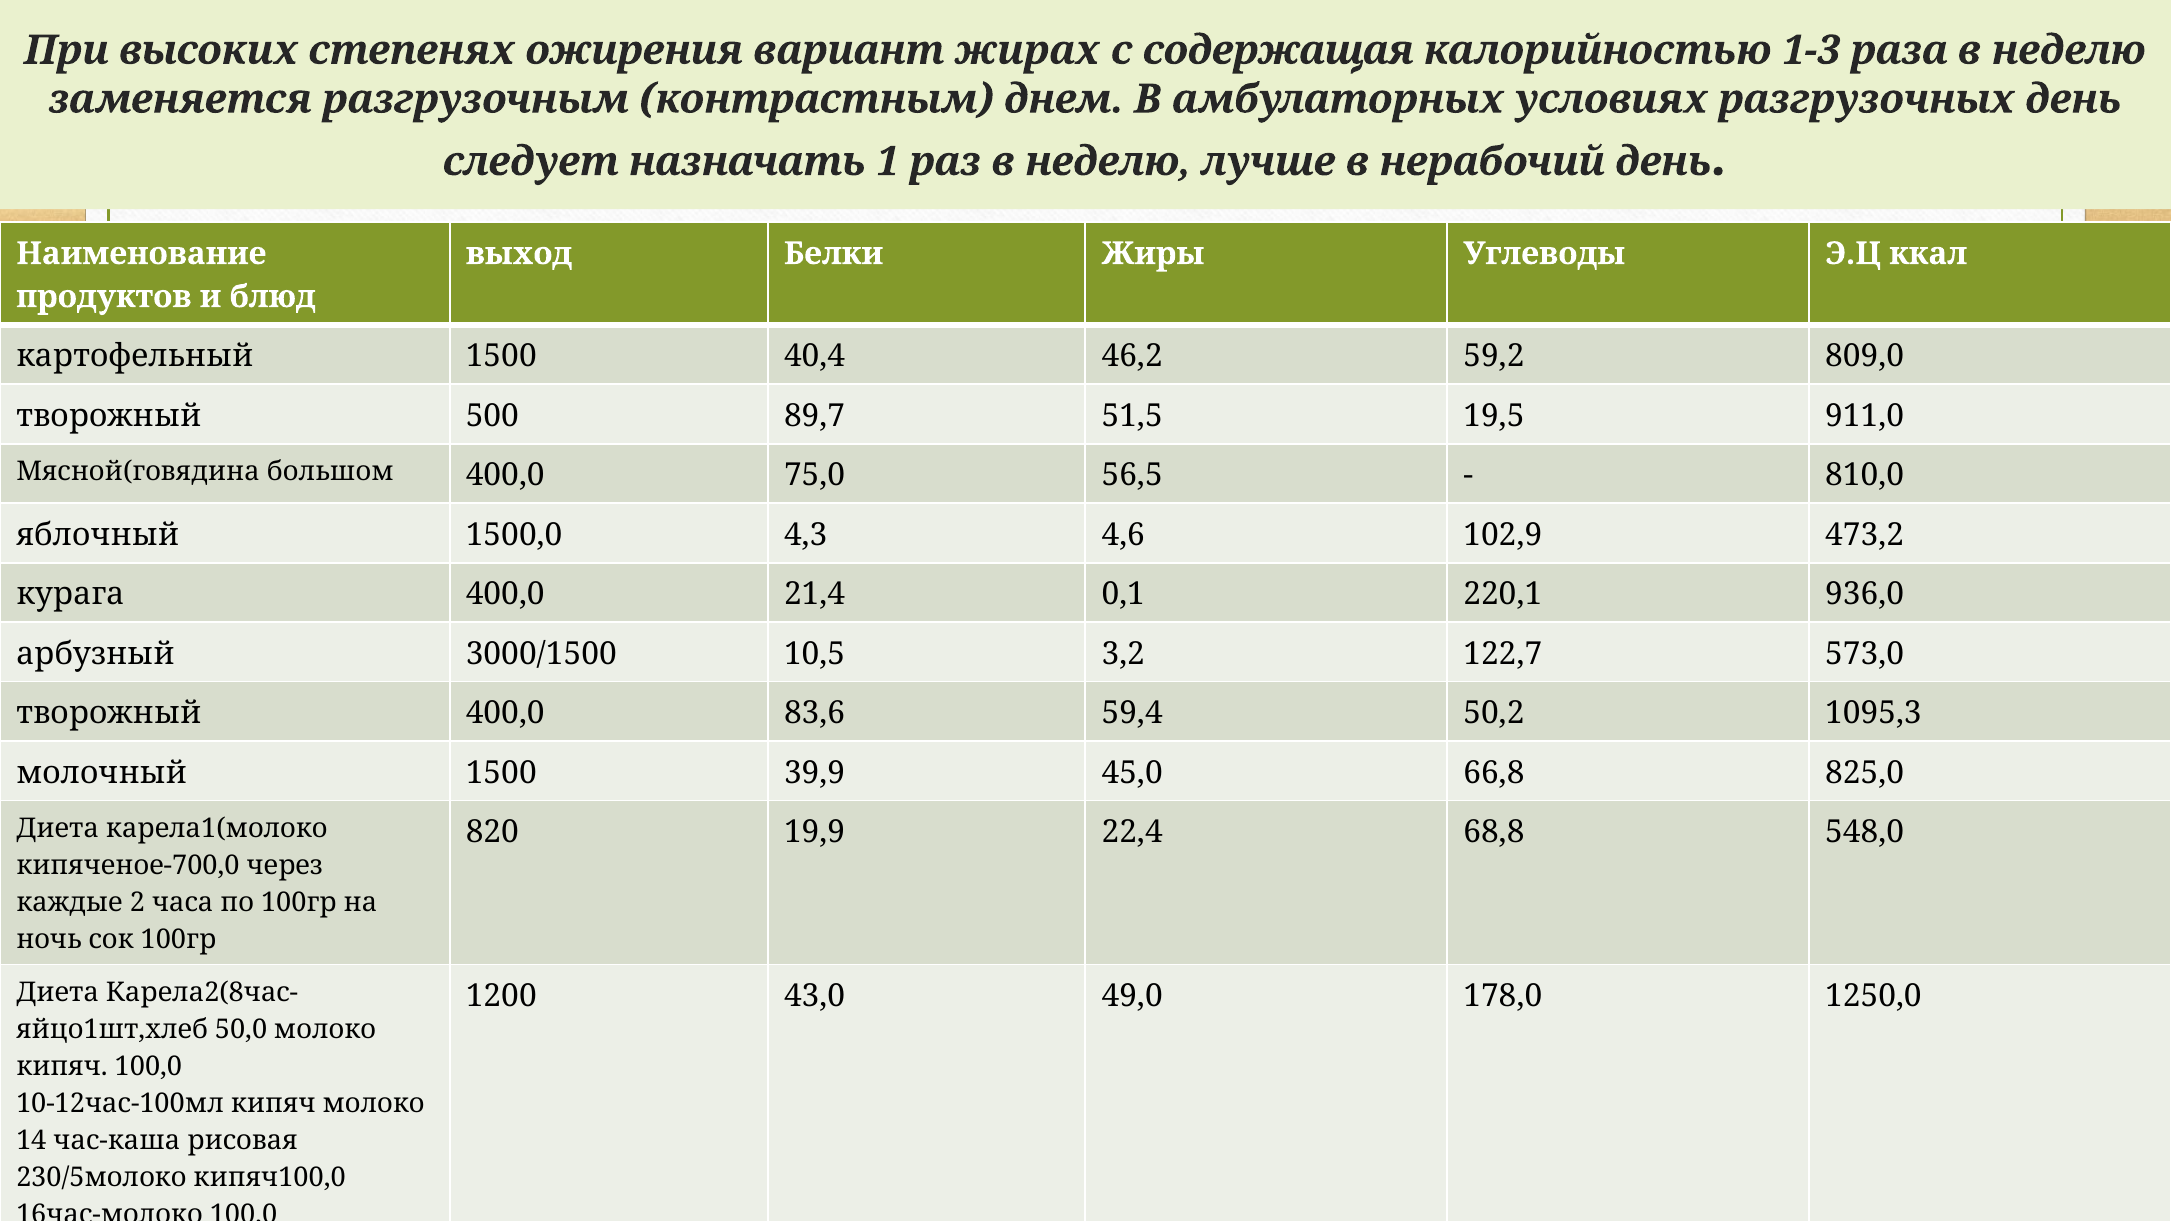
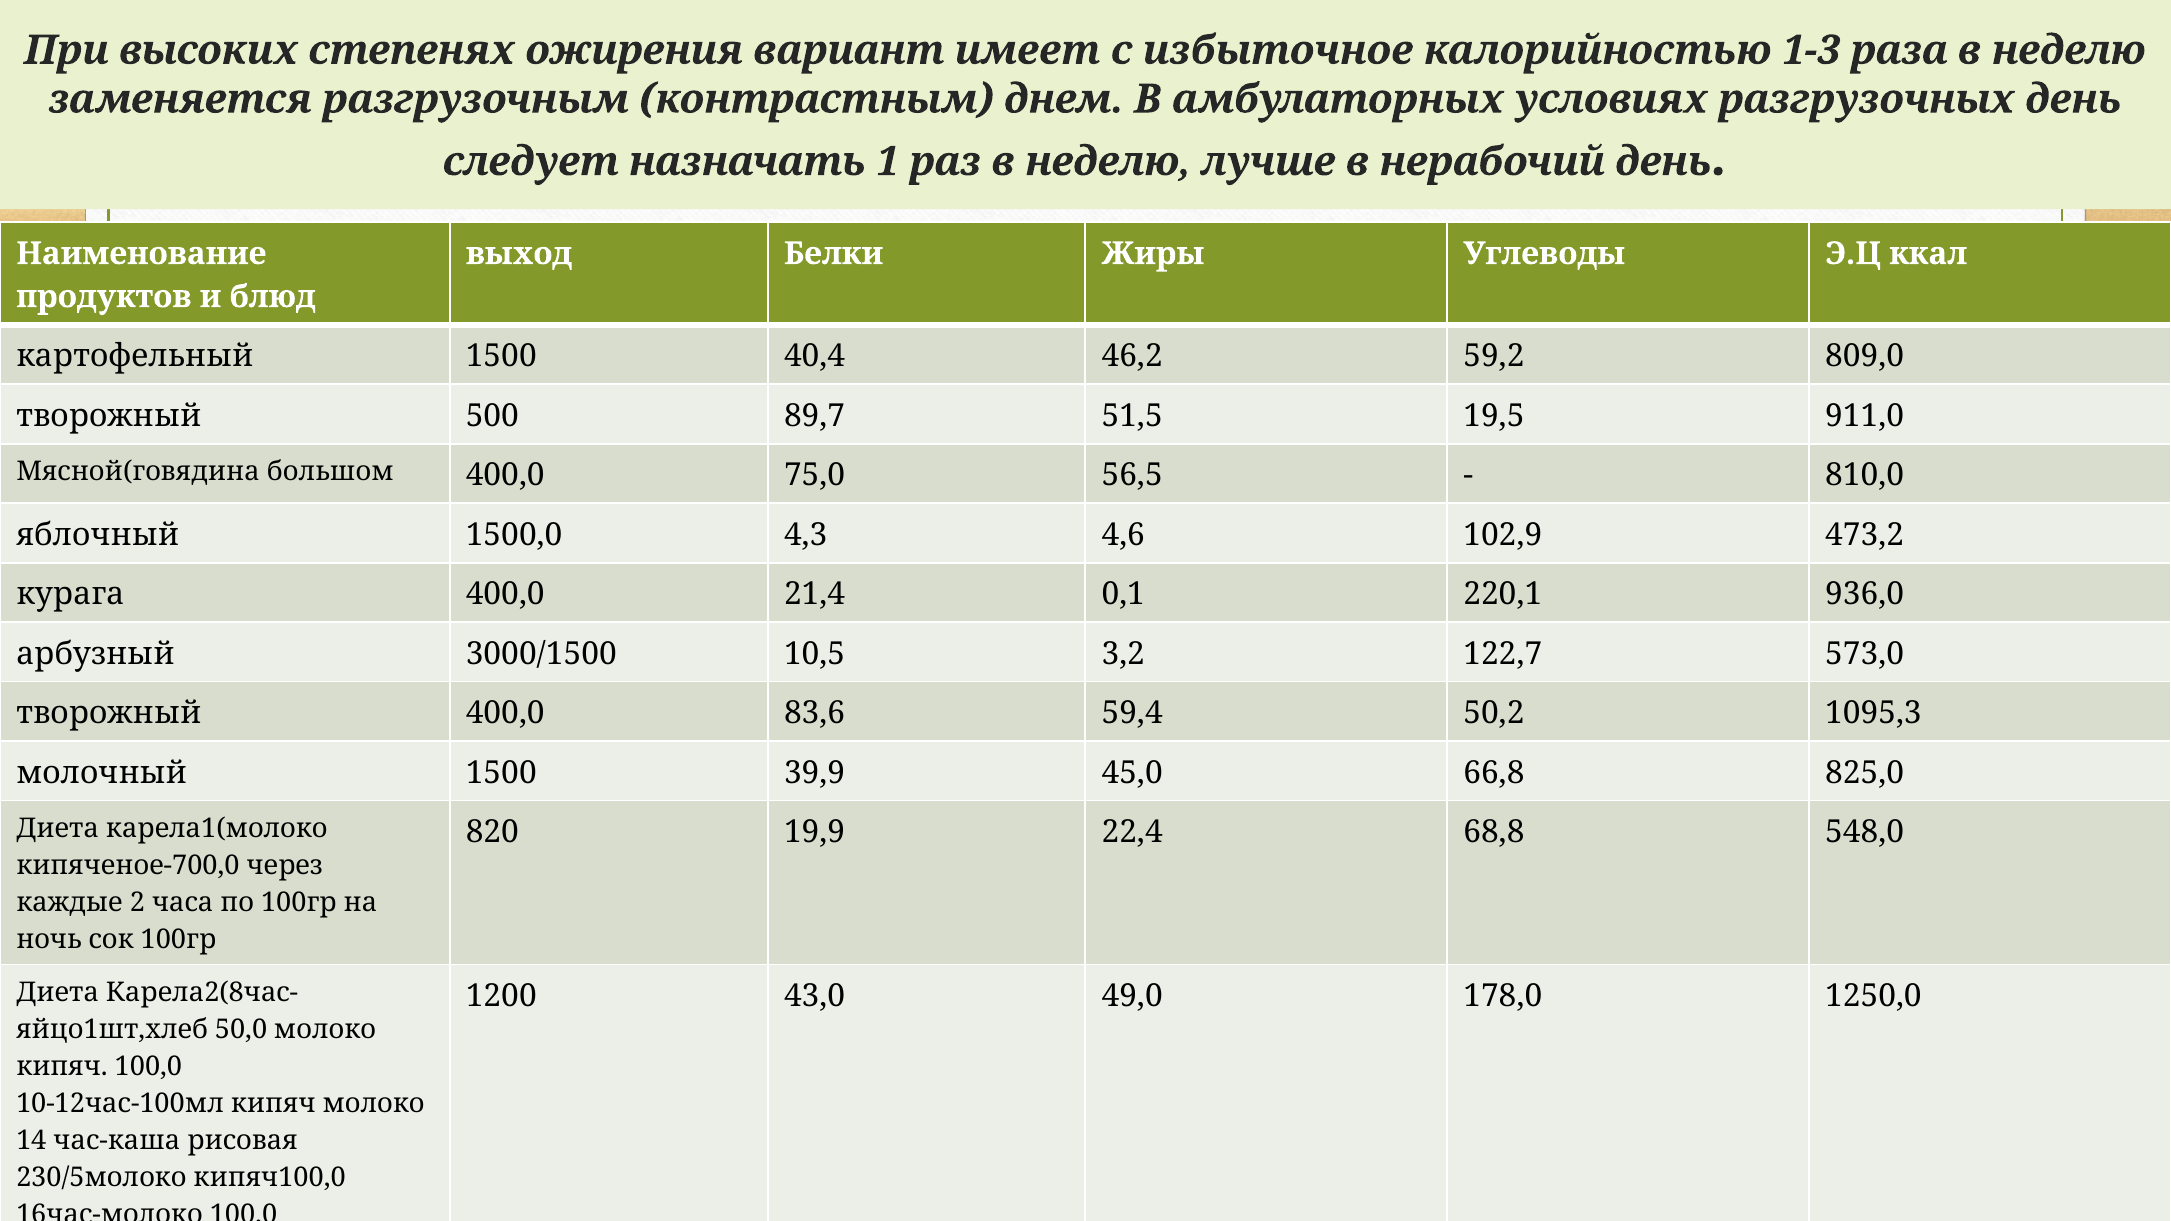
жирах: жирах -> имеет
содержащая: содержащая -> избыточное
